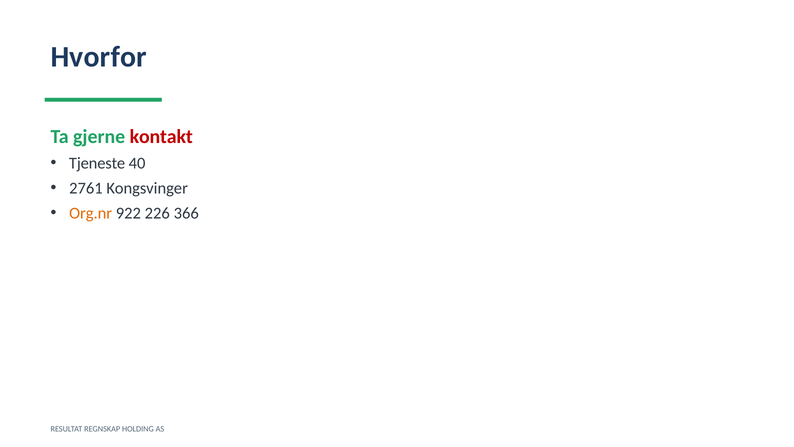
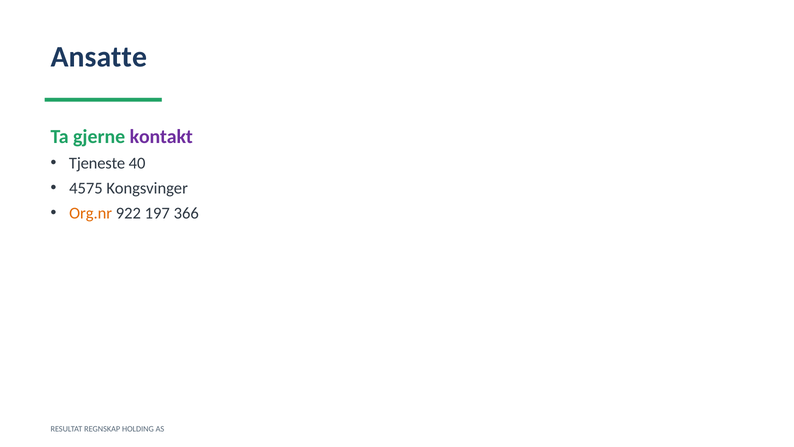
Hvorfor: Hvorfor -> Ansatte
kontakt colour: red -> purple
2761: 2761 -> 4575
226: 226 -> 197
